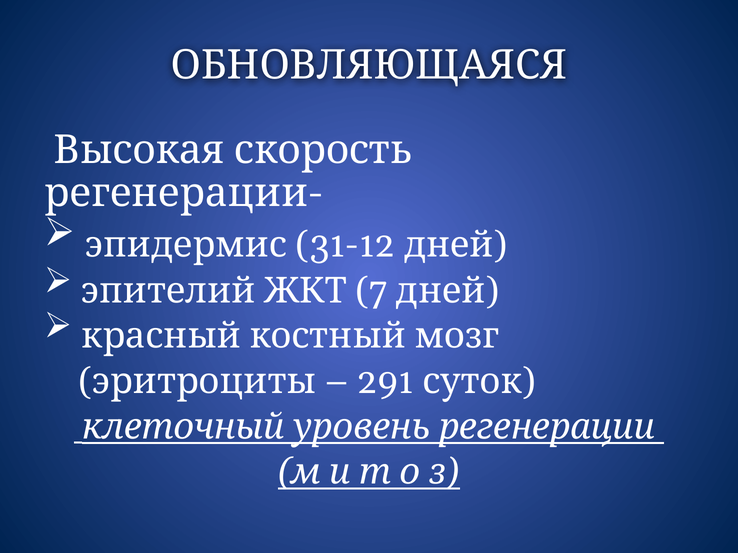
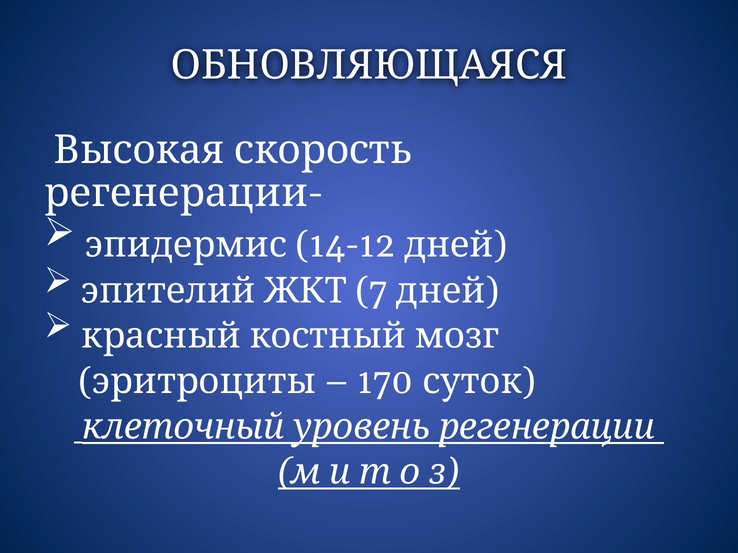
31-12: 31-12 -> 14-12
291: 291 -> 170
